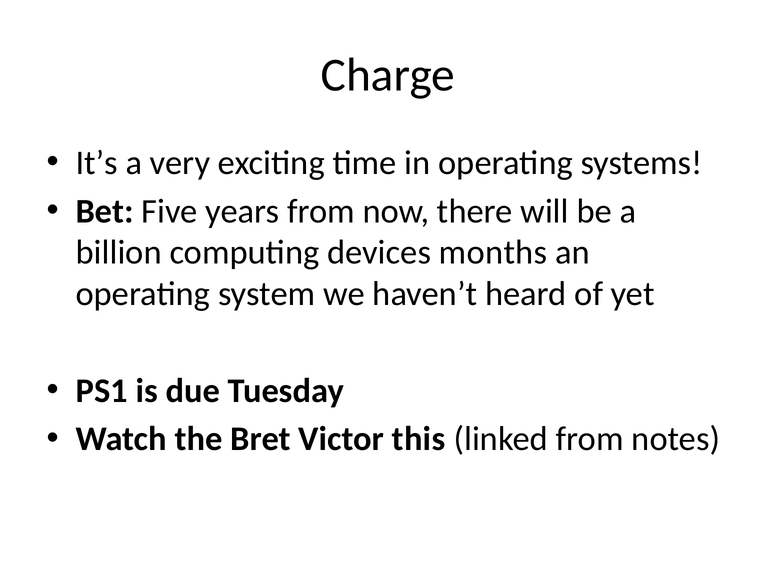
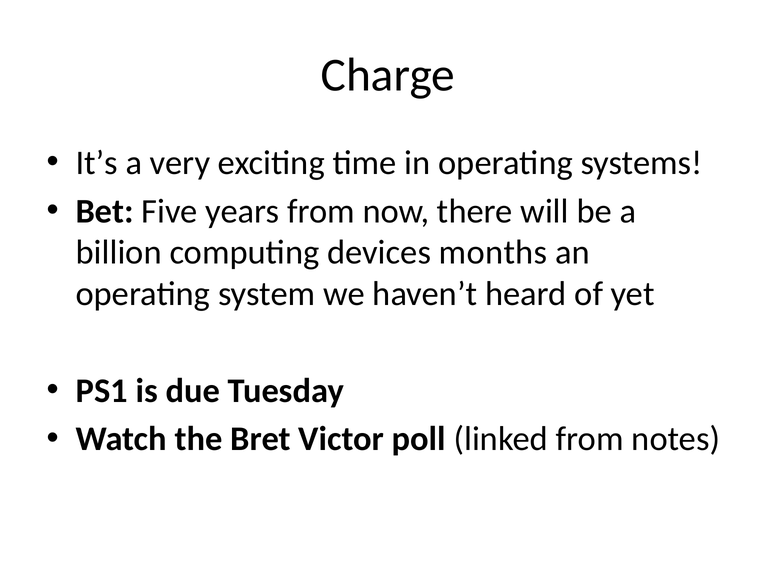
this: this -> poll
